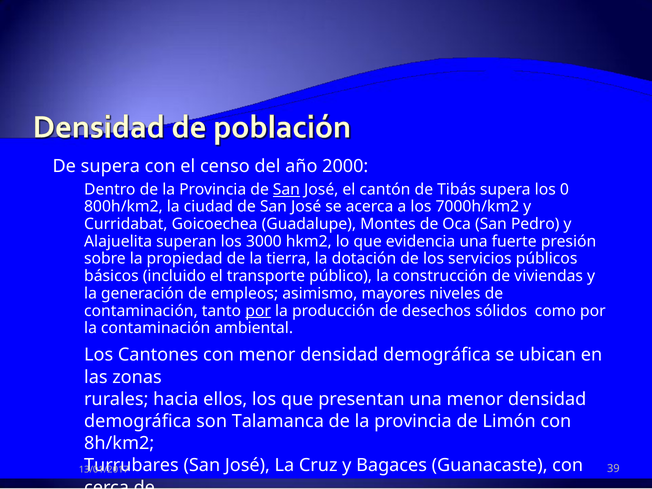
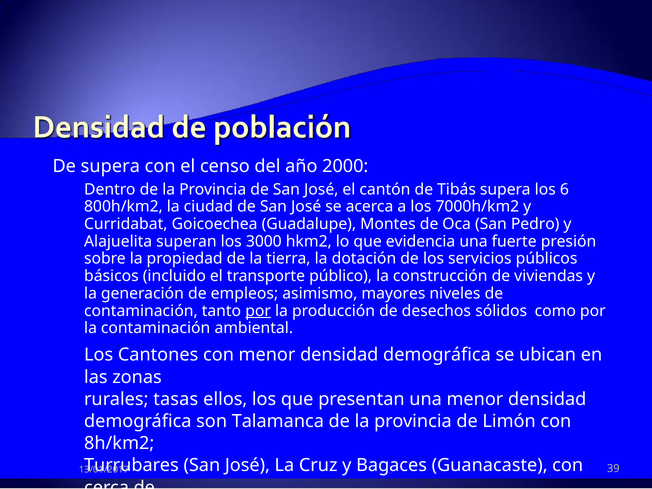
San at (286, 190) underline: present -> none
0: 0 -> 6
hacia: hacia -> tasas
